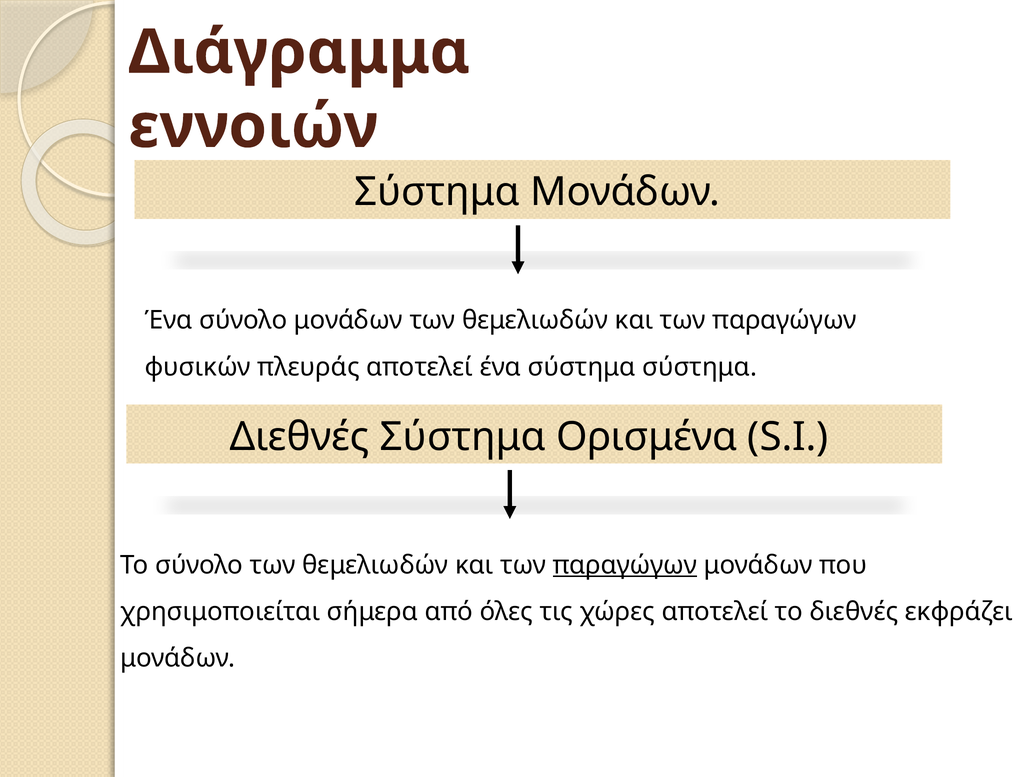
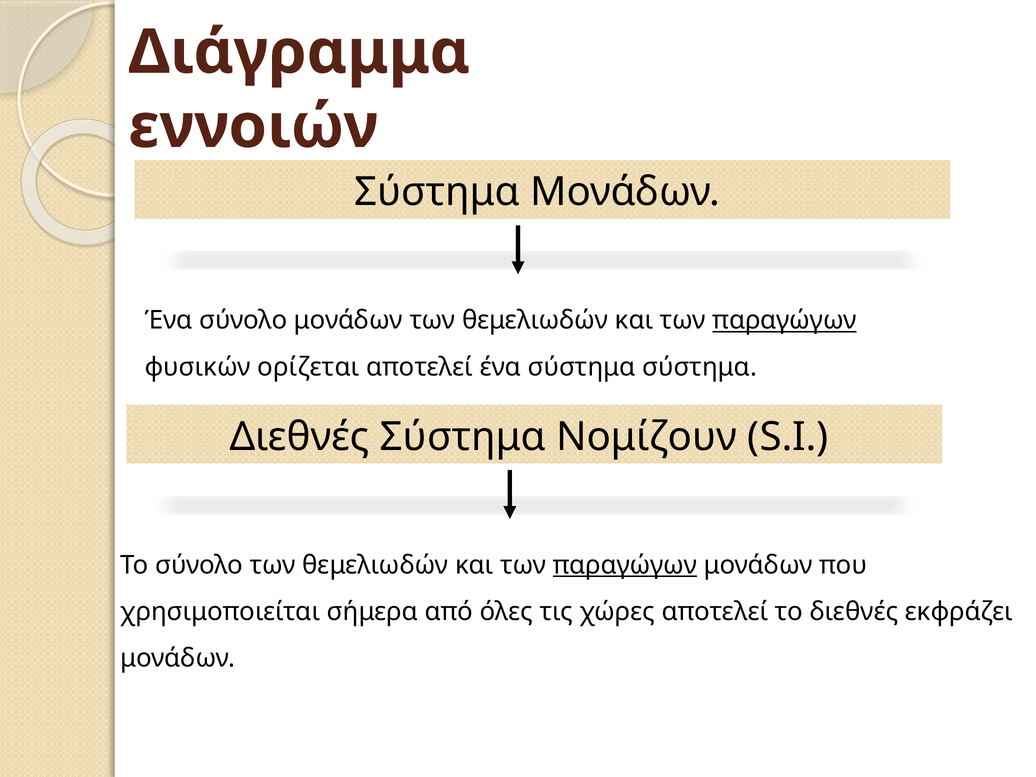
παραγώγων at (785, 320) underline: none -> present
πλευράς: πλευράς -> ορίζεται
Ορισμένα: Ορισμένα -> Νομίζουν
